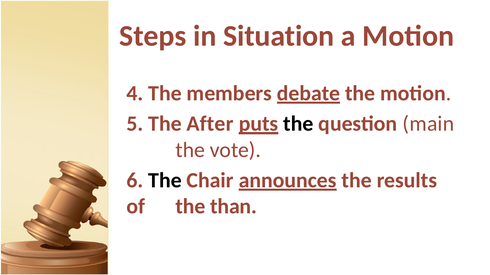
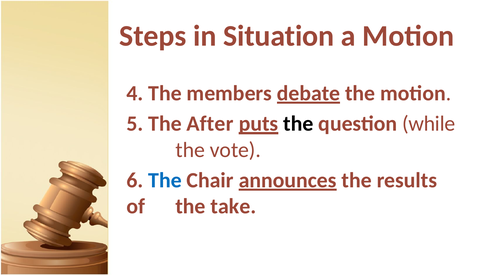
main: main -> while
The at (165, 181) colour: black -> blue
than: than -> take
